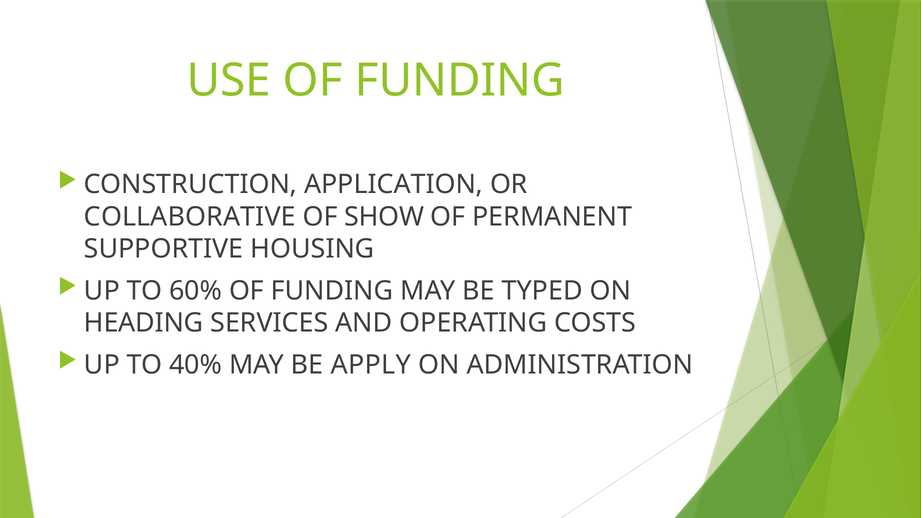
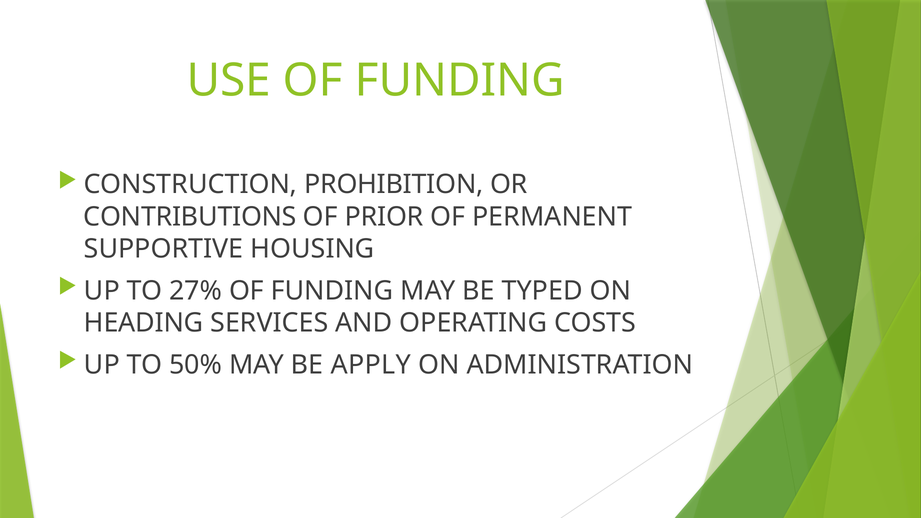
APPLICATION: APPLICATION -> PROHIBITION
COLLABORATIVE: COLLABORATIVE -> CONTRIBUTIONS
SHOW: SHOW -> PRIOR
60%: 60% -> 27%
40%: 40% -> 50%
